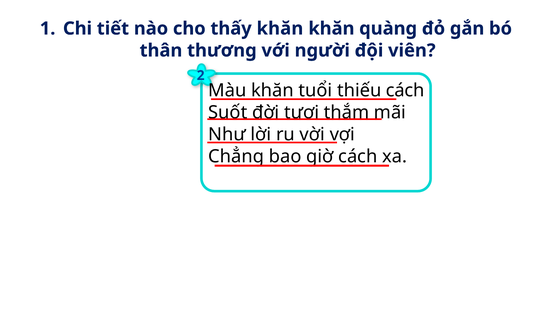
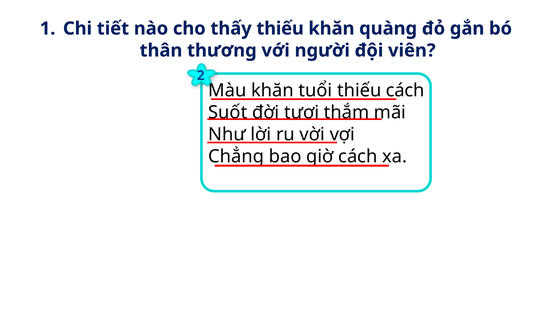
thấy khăn: khăn -> thiếu
